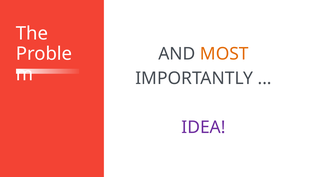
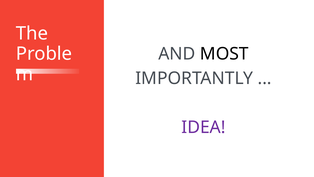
MOST colour: orange -> black
